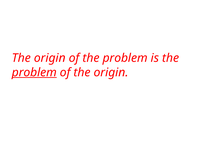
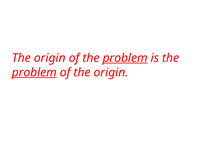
problem at (125, 58) underline: none -> present
